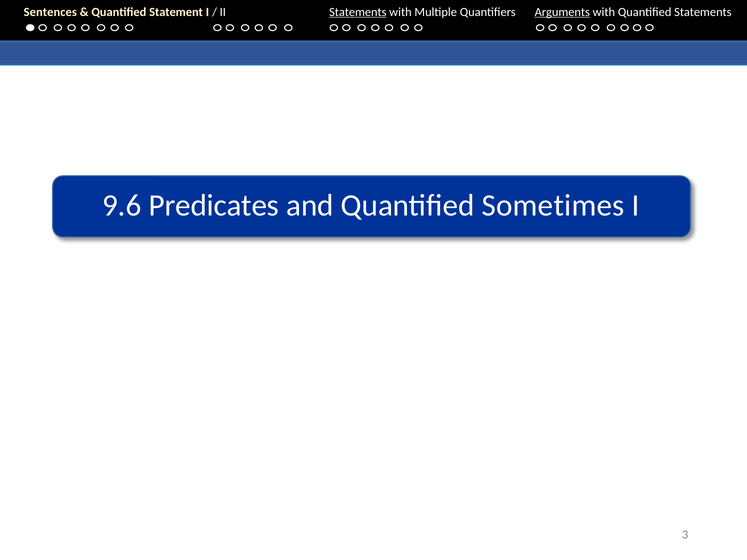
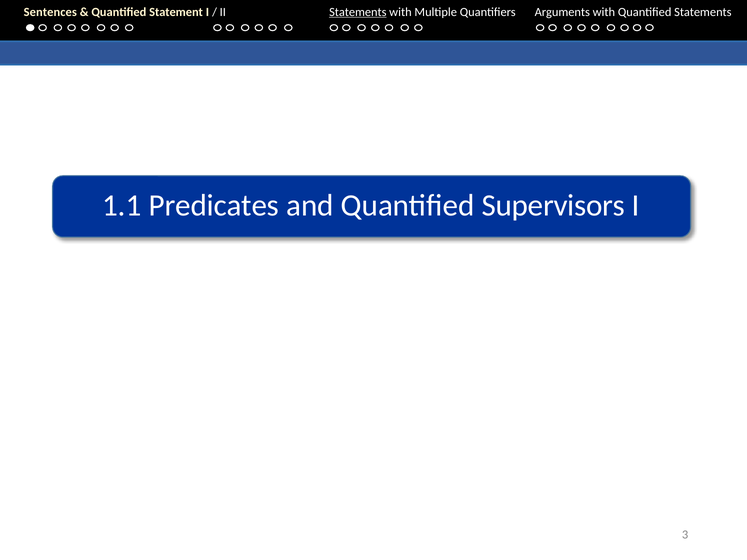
Arguments underline: present -> none
9.6: 9.6 -> 1.1
Sometimes: Sometimes -> Supervisors
